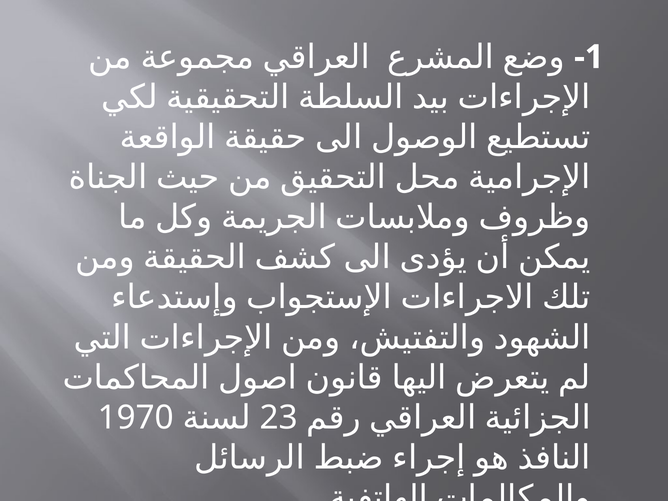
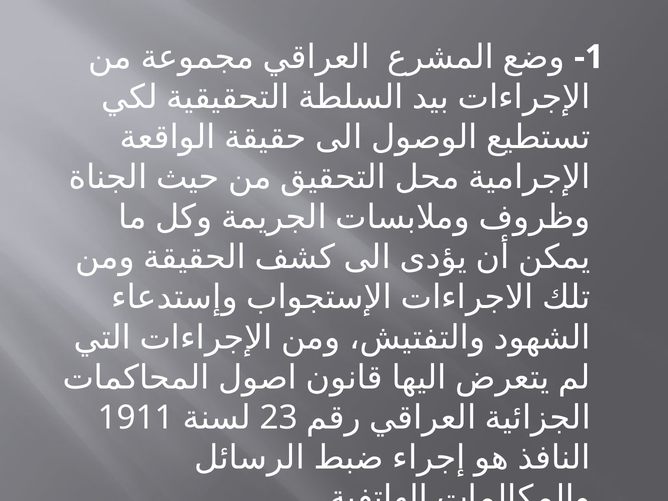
1970: 1970 -> 1911
